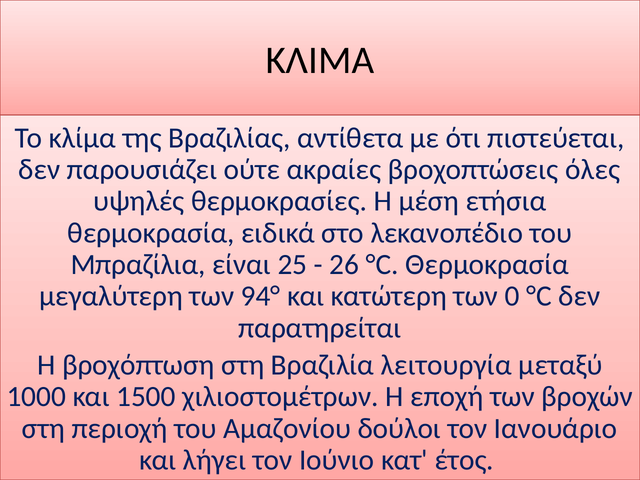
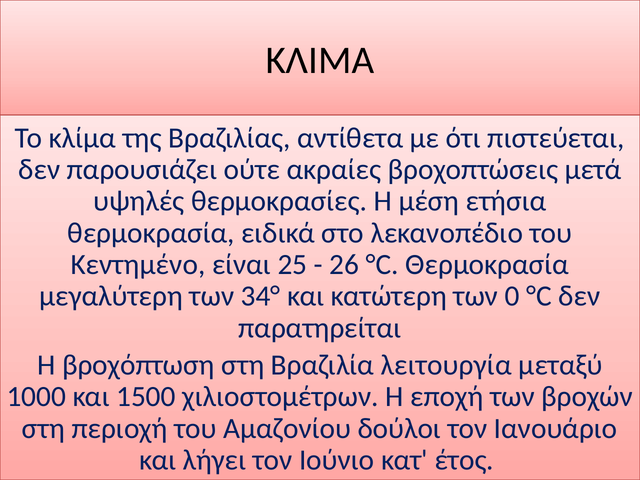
όλες: όλες -> μετά
Μπραζίλια: Μπραζίλια -> Κεντημένο
94°: 94° -> 34°
